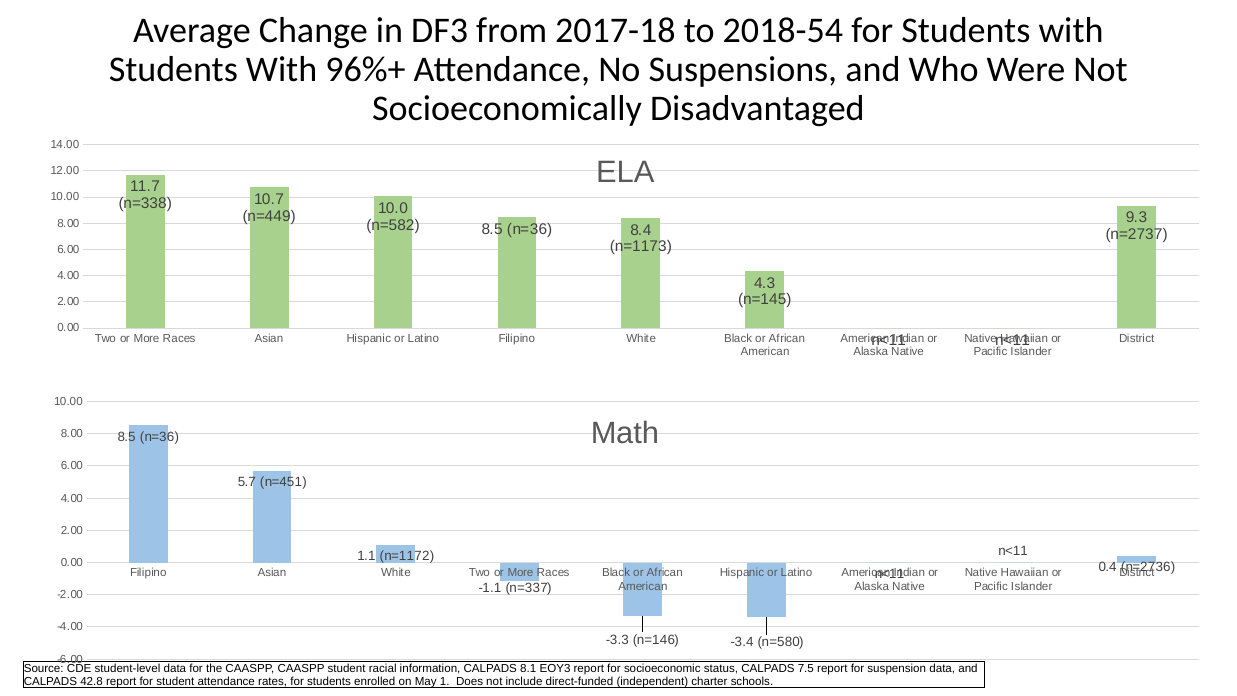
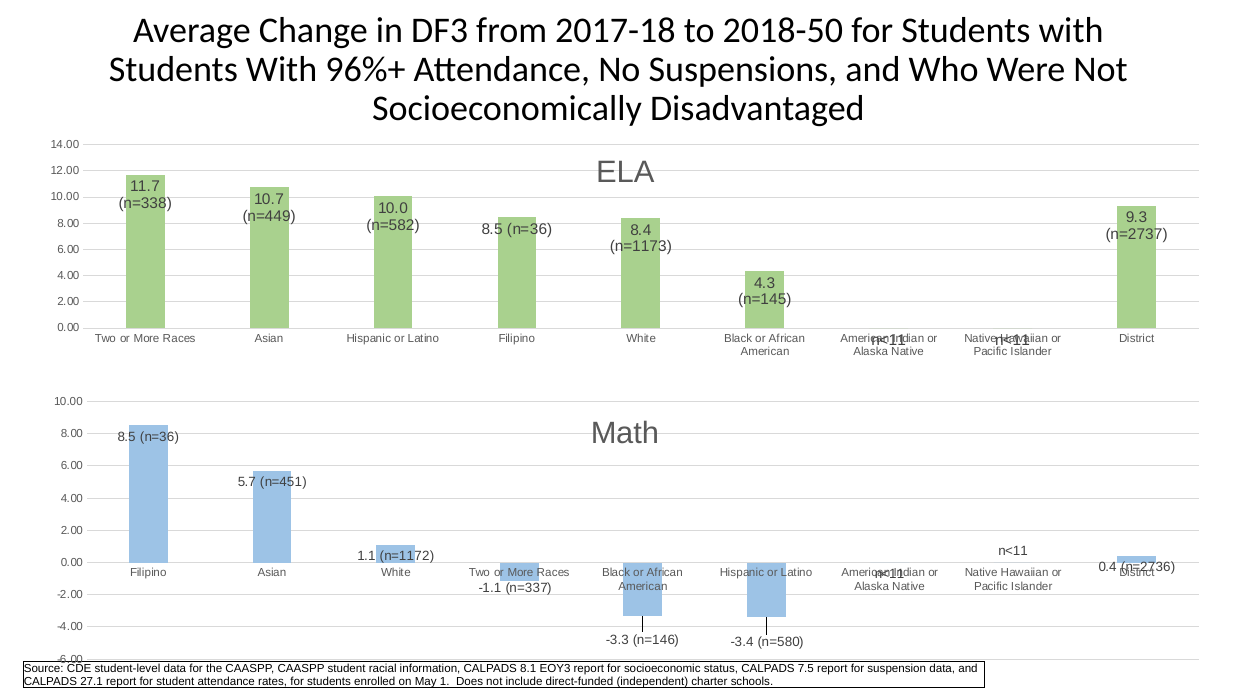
2018-54: 2018-54 -> 2018-50
42.8: 42.8 -> 27.1
